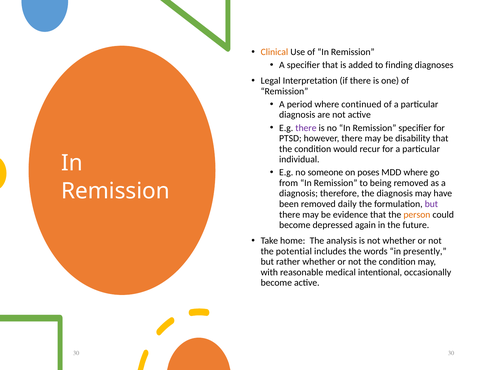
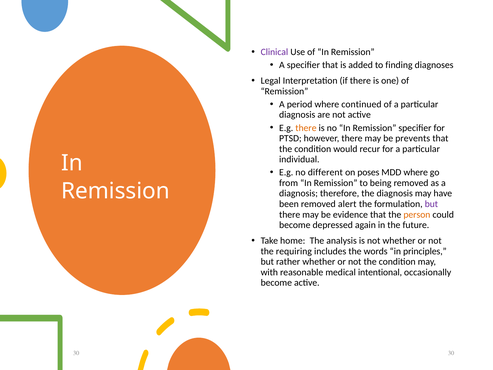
Clinical colour: orange -> purple
there at (306, 128) colour: purple -> orange
disability: disability -> prevents
someone: someone -> different
daily: daily -> alert
potential: potential -> requiring
presently: presently -> principles
